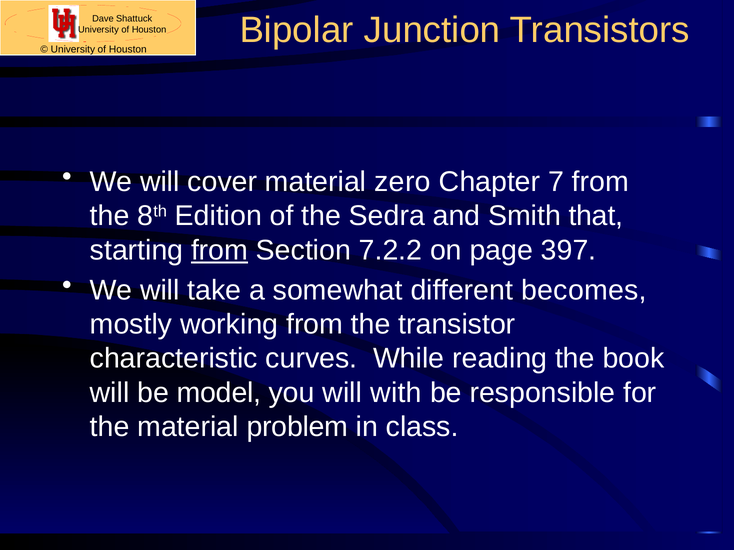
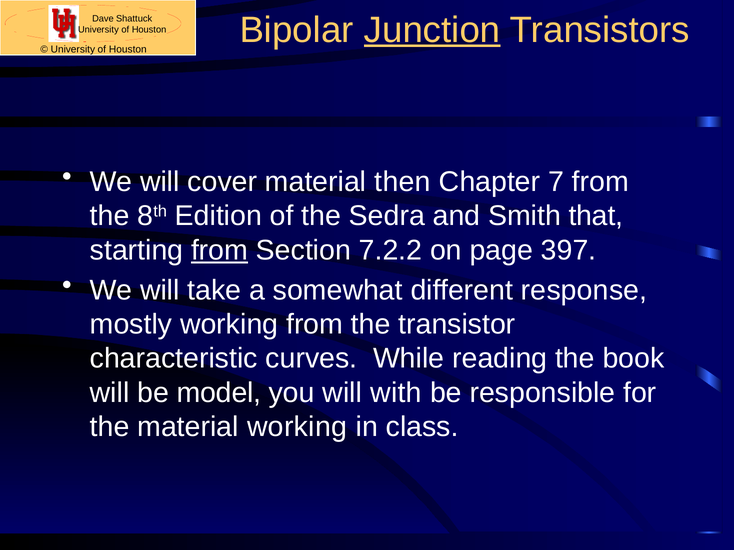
Junction underline: none -> present
zero: zero -> then
becomes: becomes -> response
material problem: problem -> working
